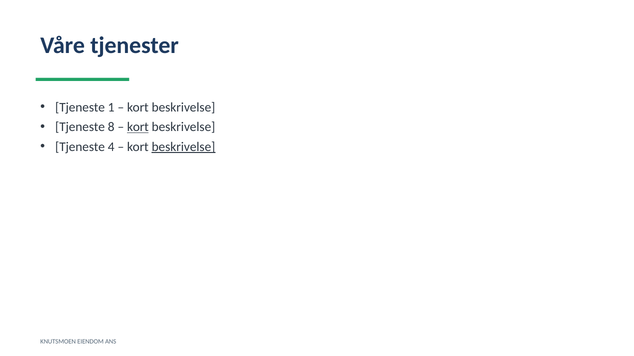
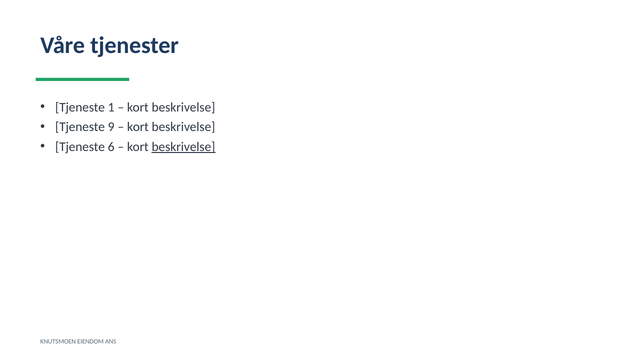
8: 8 -> 9
kort at (138, 127) underline: present -> none
4: 4 -> 6
